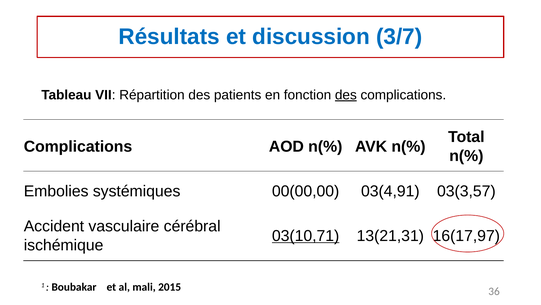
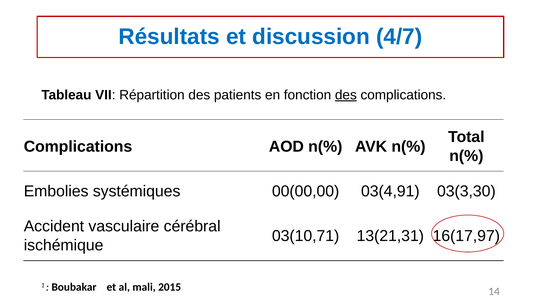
3/7: 3/7 -> 4/7
03(3,57: 03(3,57 -> 03(3,30
03(10,71 underline: present -> none
36: 36 -> 14
